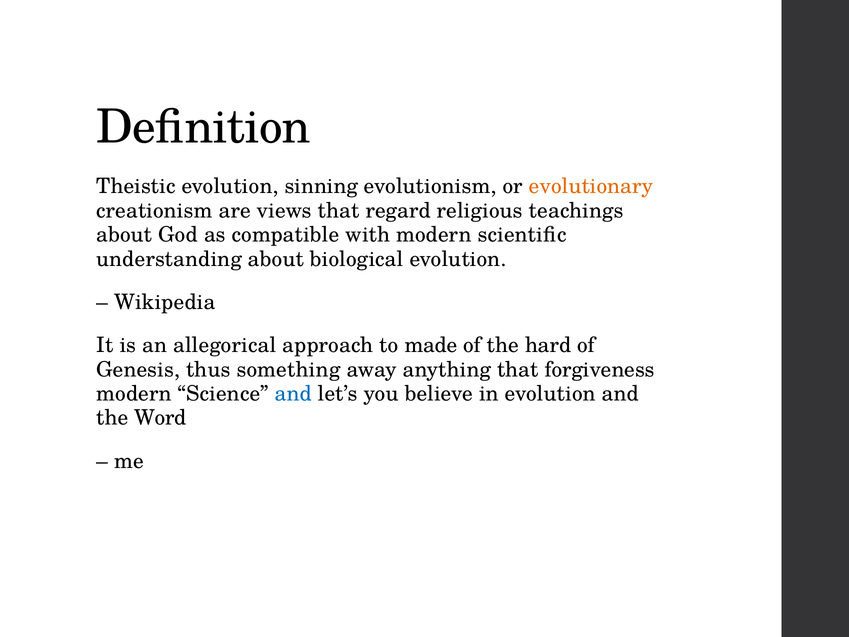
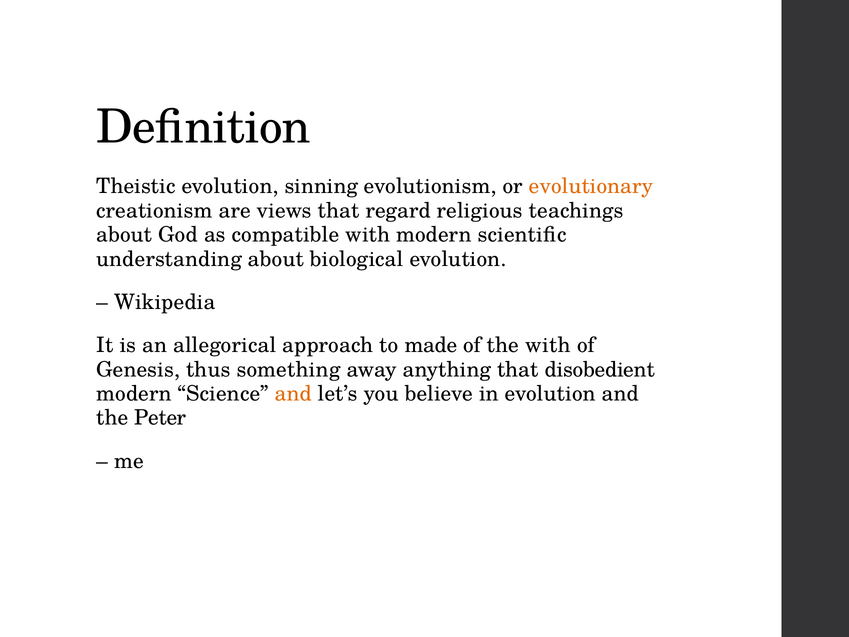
the hard: hard -> with
forgiveness: forgiveness -> disobedient
and at (293, 394) colour: blue -> orange
Word: Word -> Peter
